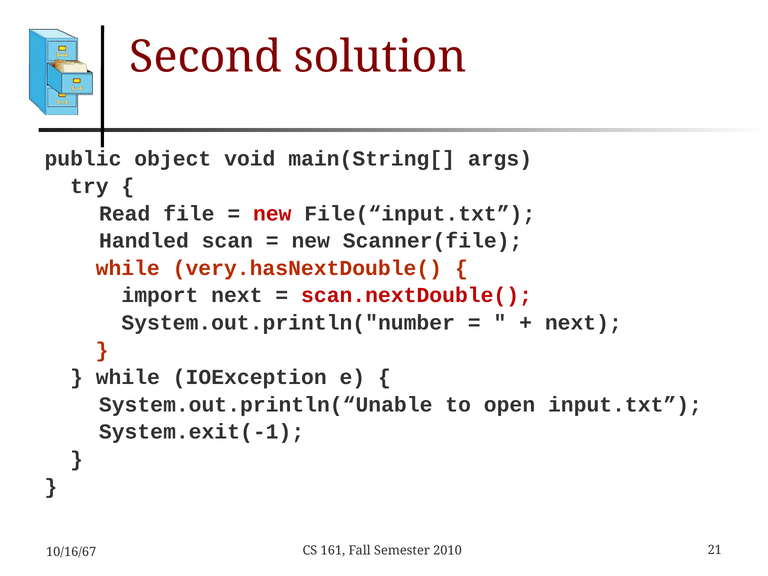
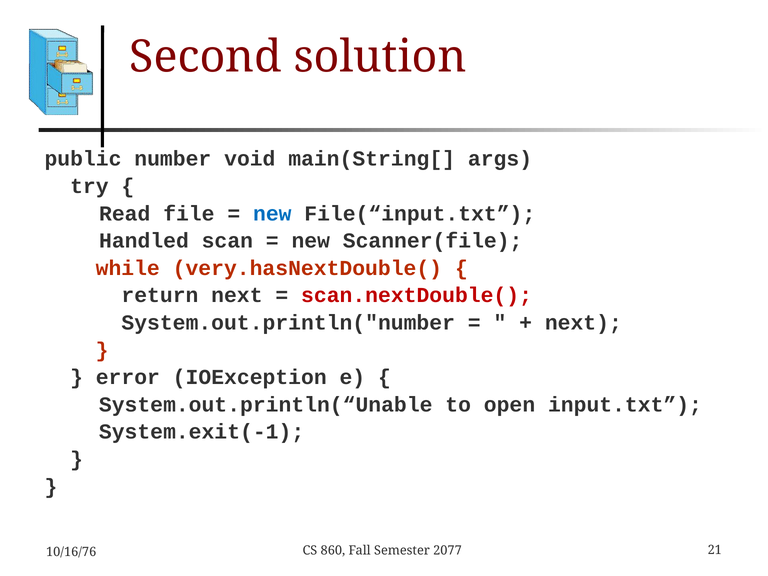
object: object -> number
new at (272, 214) colour: red -> blue
import: import -> return
while at (128, 377): while -> error
161: 161 -> 860
2010: 2010 -> 2077
10/16/67: 10/16/67 -> 10/16/76
